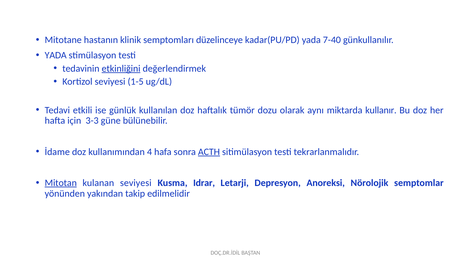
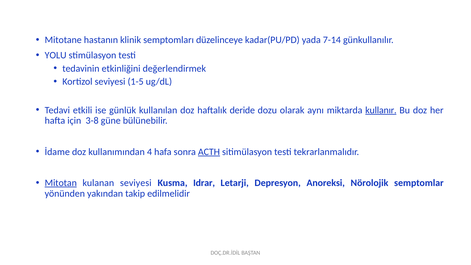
7-40: 7-40 -> 7-14
YADA at (56, 55): YADA -> YOLU
etkinliğini underline: present -> none
tümör: tümör -> deride
kullanır underline: none -> present
3-3: 3-3 -> 3-8
